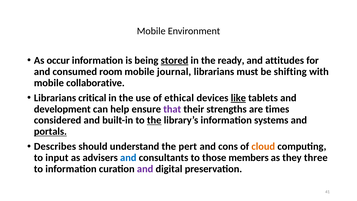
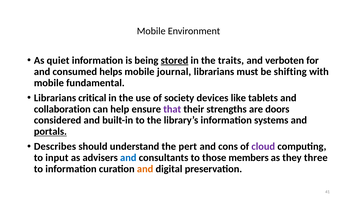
occur: occur -> quiet
ready: ready -> traits
attitudes: attitudes -> verboten
room: room -> helps
collaborative: collaborative -> fundamental
ethical: ethical -> society
like underline: present -> none
development: development -> collaboration
times: times -> doors
the at (154, 120) underline: present -> none
cloud colour: orange -> purple
and at (145, 169) colour: purple -> orange
